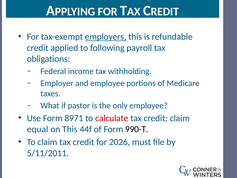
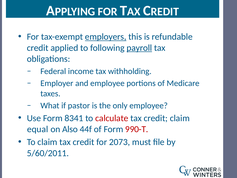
payroll underline: none -> present
8971: 8971 -> 8341
on This: This -> Also
990-T colour: black -> red
2026: 2026 -> 2073
5/11/2011: 5/11/2011 -> 5/60/2011
